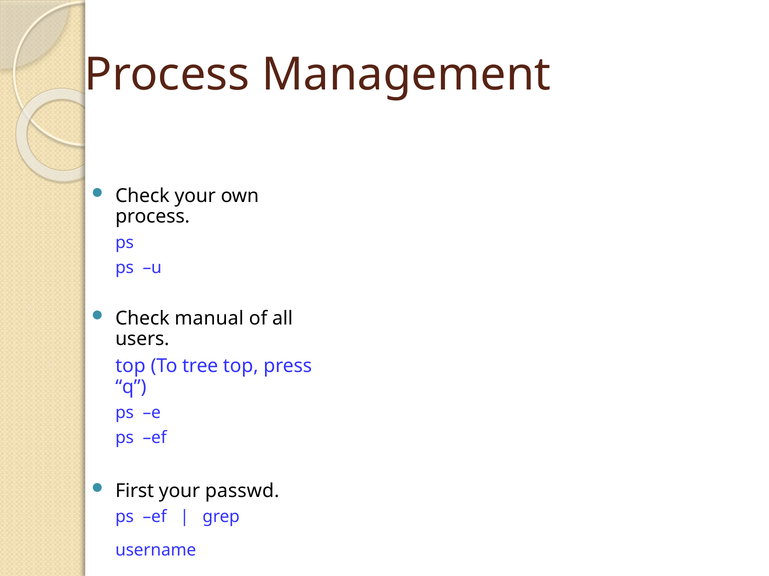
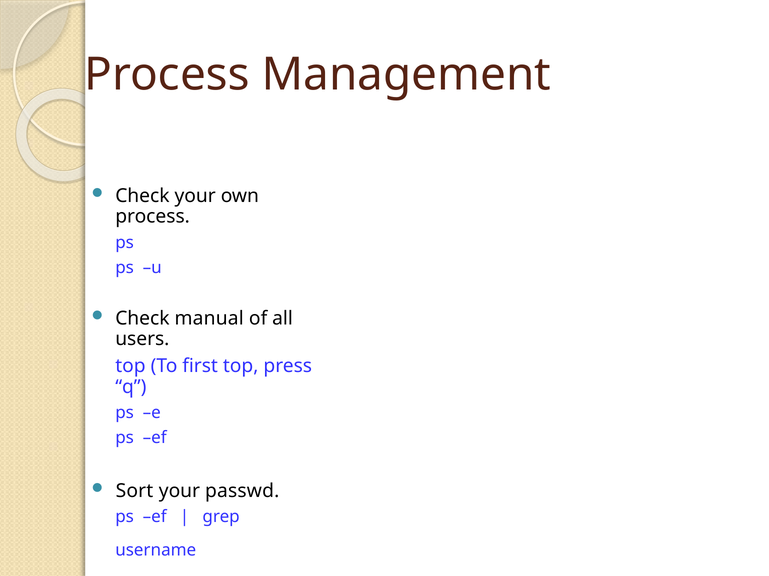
tree: tree -> first
First: First -> Sort
